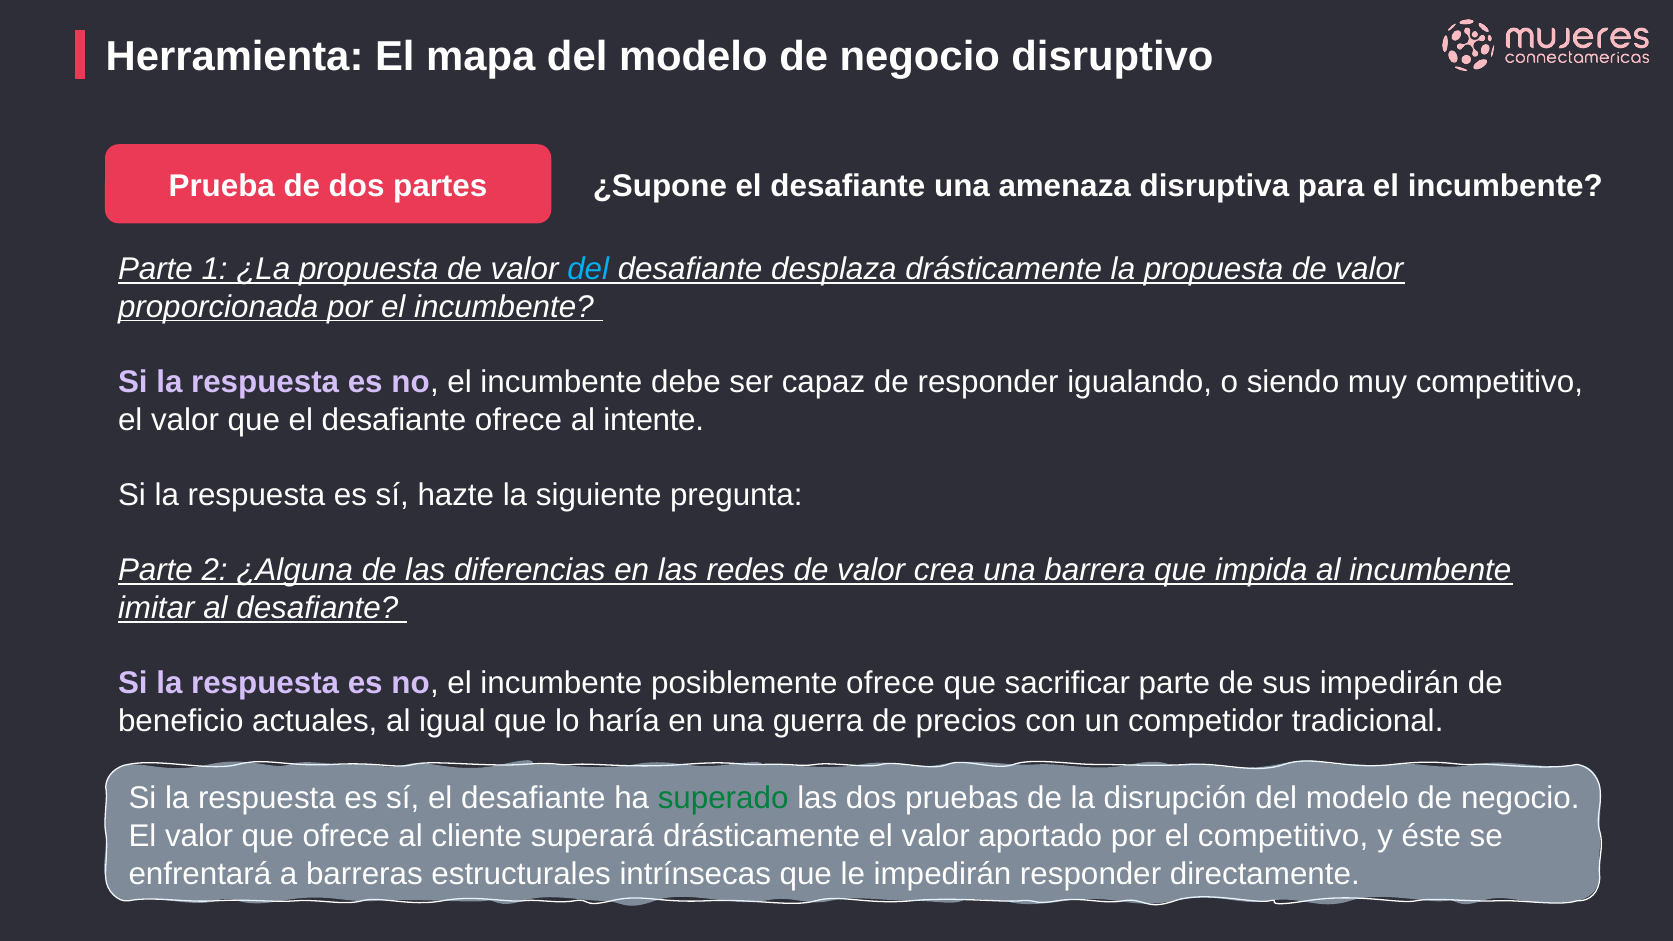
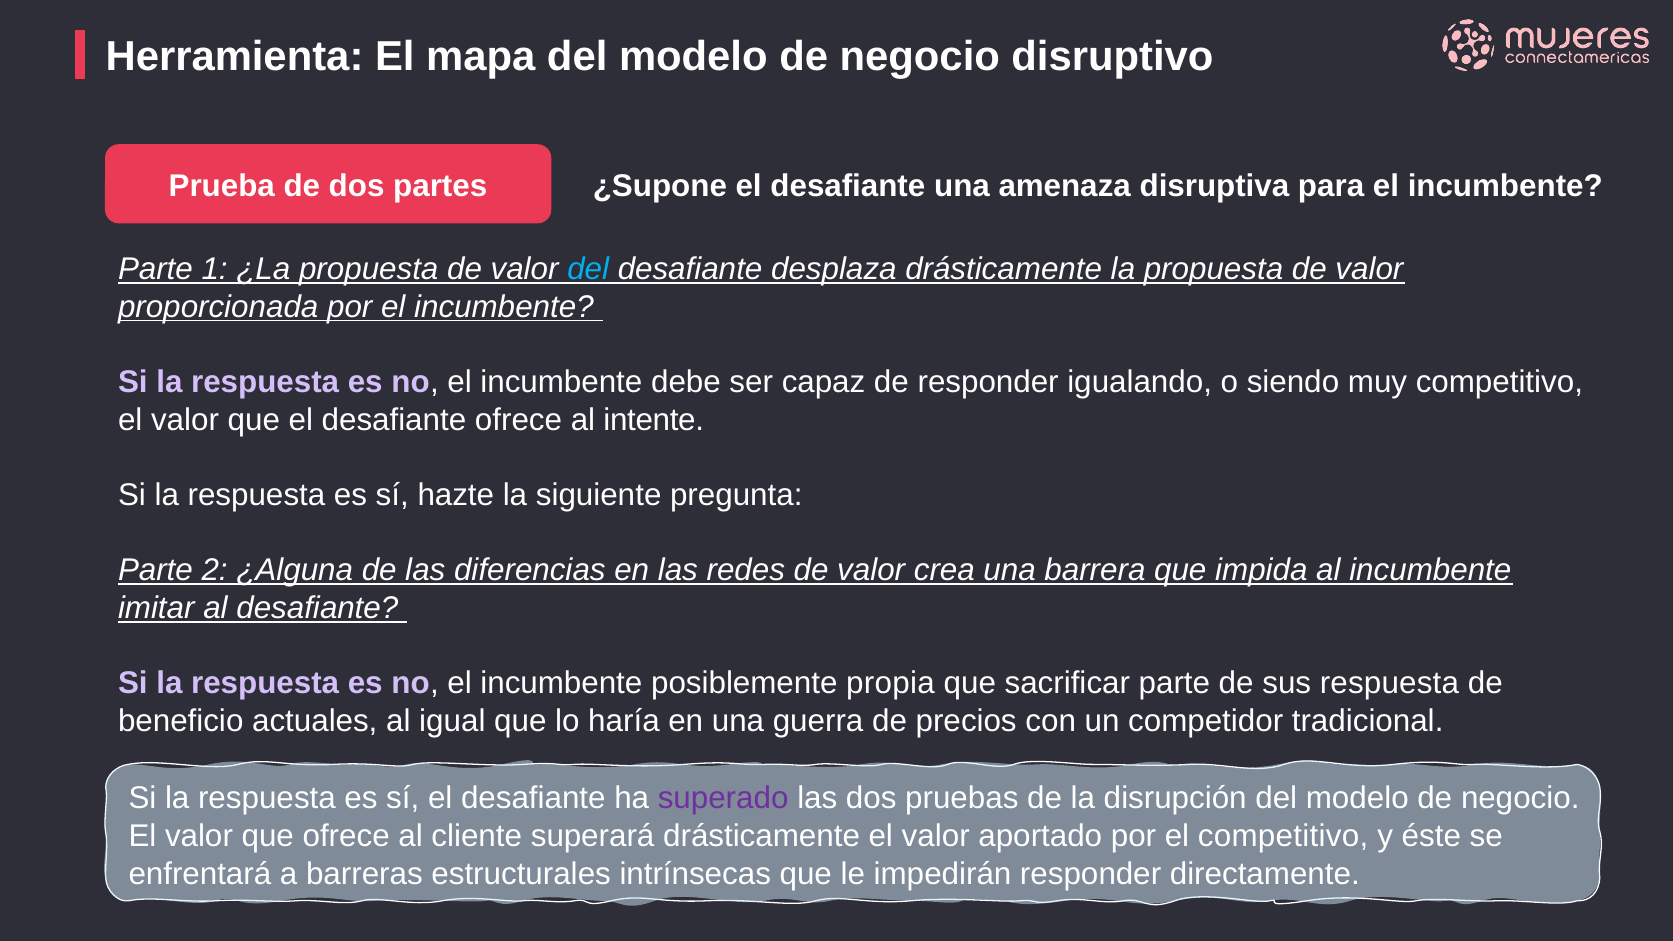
posiblemente ofrece: ofrece -> propia
sus impedirán: impedirán -> respuesta
superado colour: green -> purple
